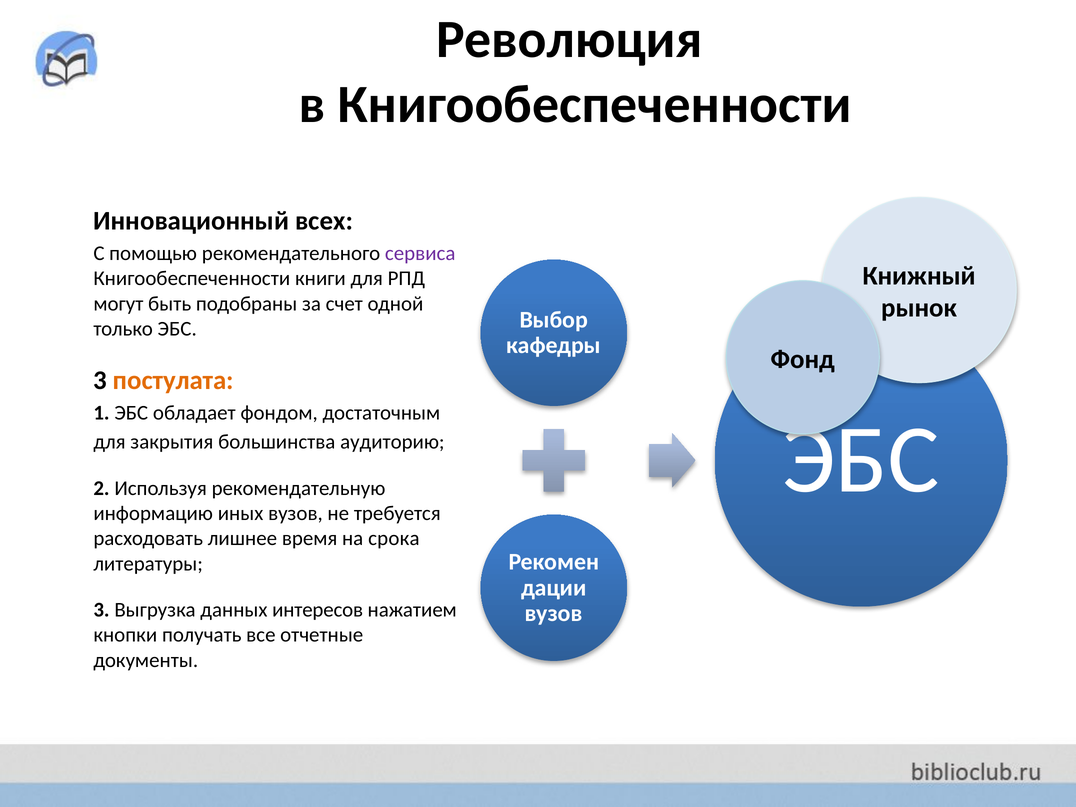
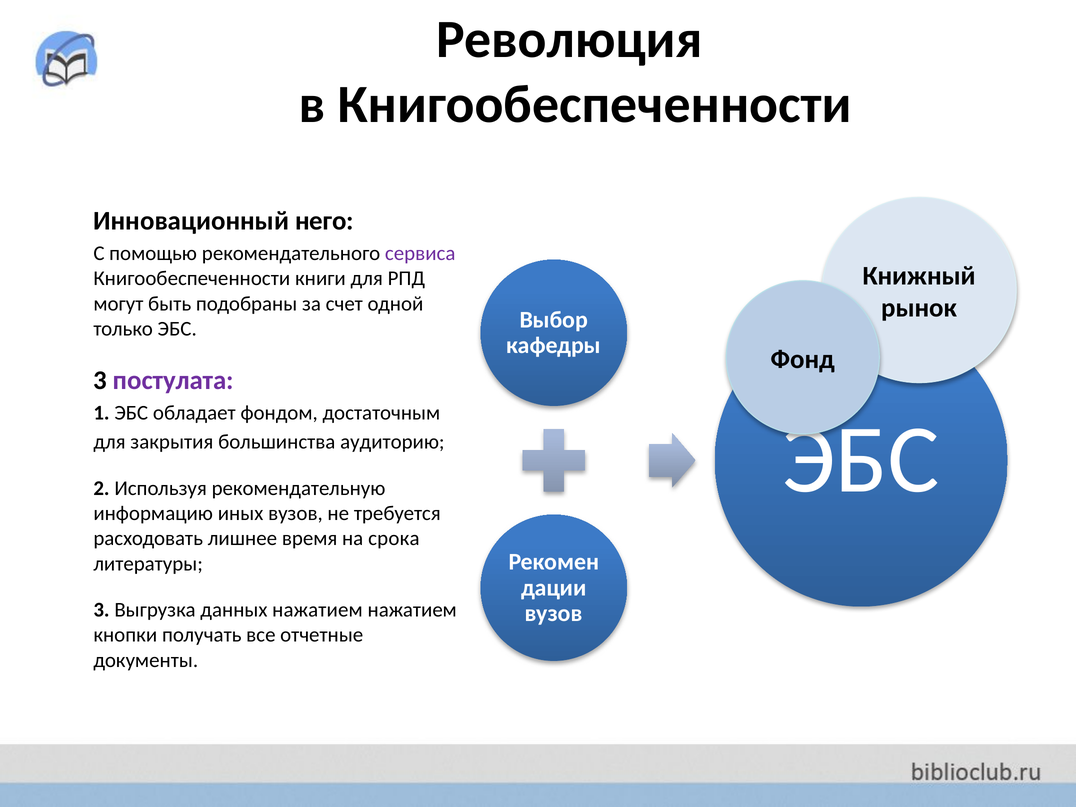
всех: всех -> него
постулата colour: orange -> purple
данных интересов: интересов -> нажатием
